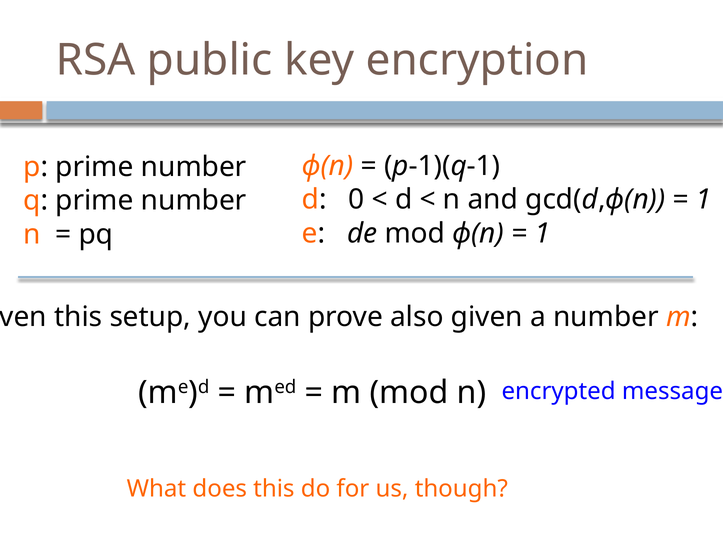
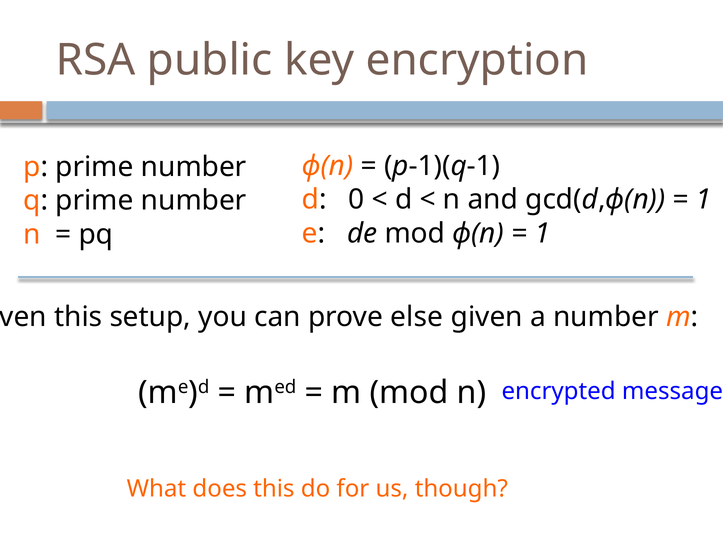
also: also -> else
